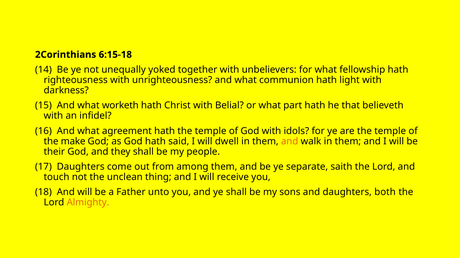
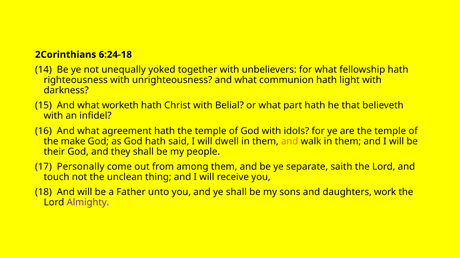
6:15-18: 6:15-18 -> 6:24-18
17 Daughters: Daughters -> Personally
both: both -> work
Almighty colour: orange -> purple
